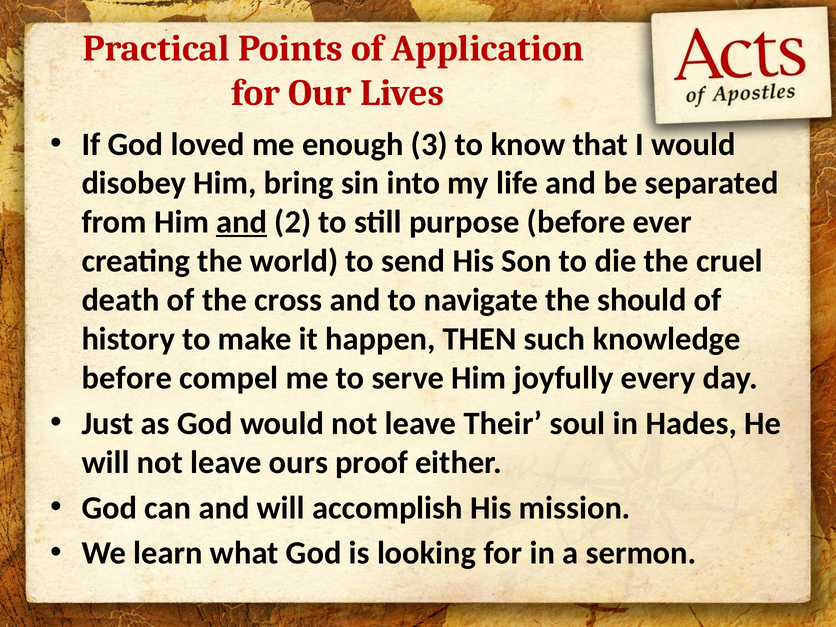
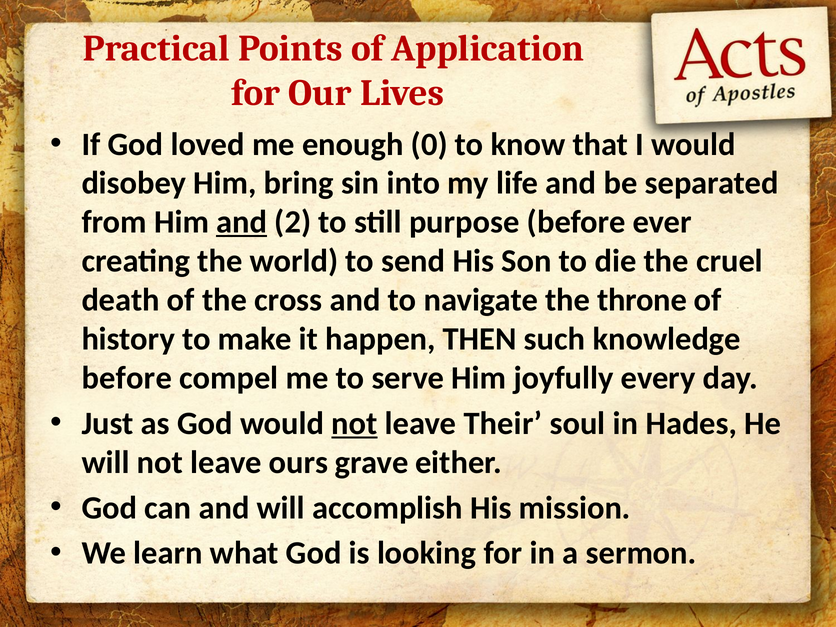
3: 3 -> 0
should: should -> throne
not at (355, 423) underline: none -> present
proof: proof -> grave
